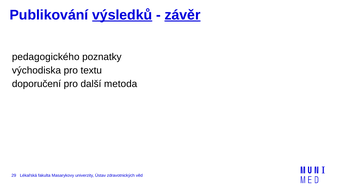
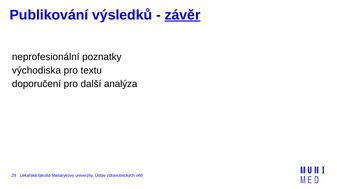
výsledků underline: present -> none
pedagogického: pedagogického -> neprofesionální
metoda: metoda -> analýza
